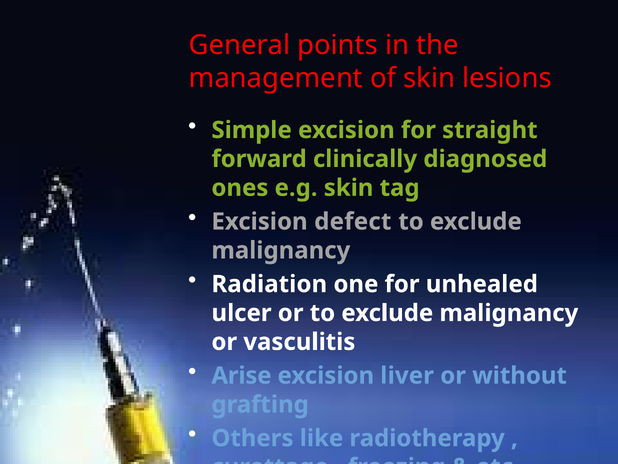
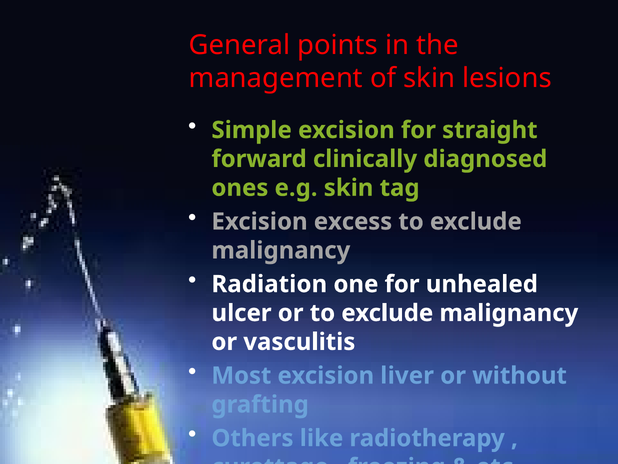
defect: defect -> excess
Arise: Arise -> Most
